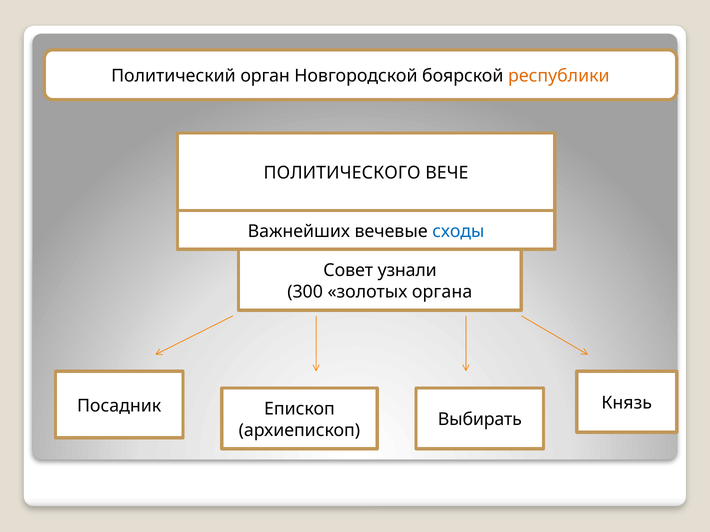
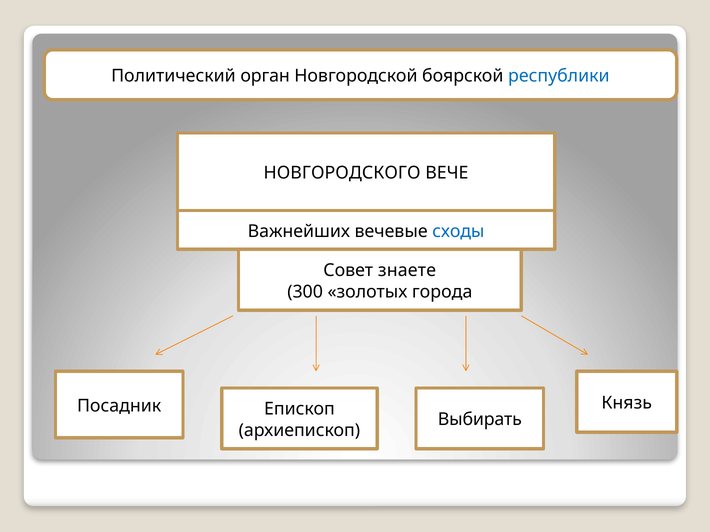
республики colour: orange -> blue
ПОЛИТИЧЕСКОГО: ПОЛИТИЧЕСКОГО -> НОВГОРОДСКОГО
узнали: узнали -> знаете
органа: органа -> города
